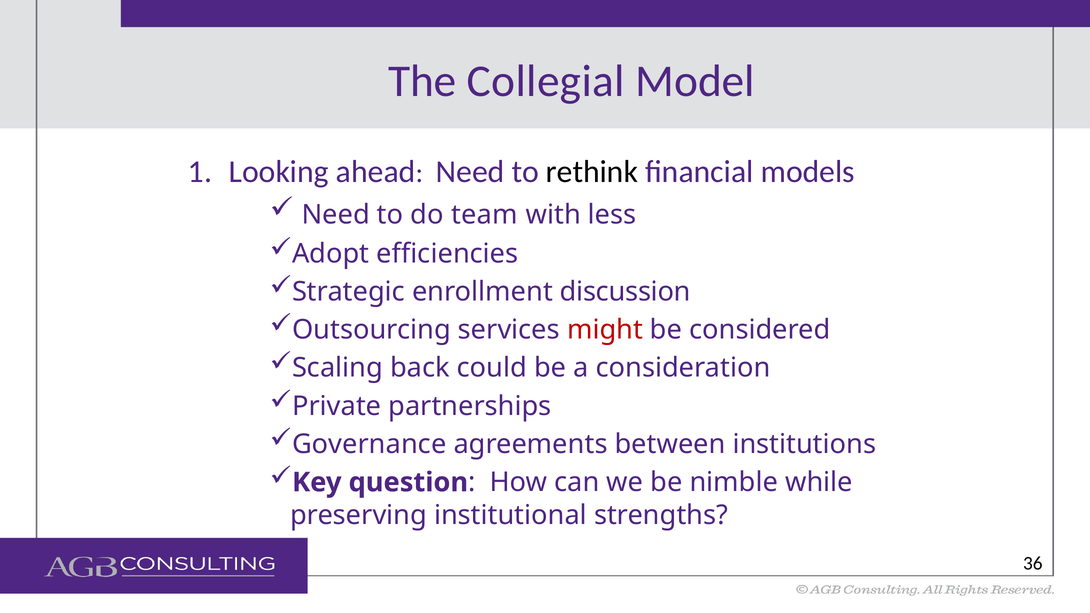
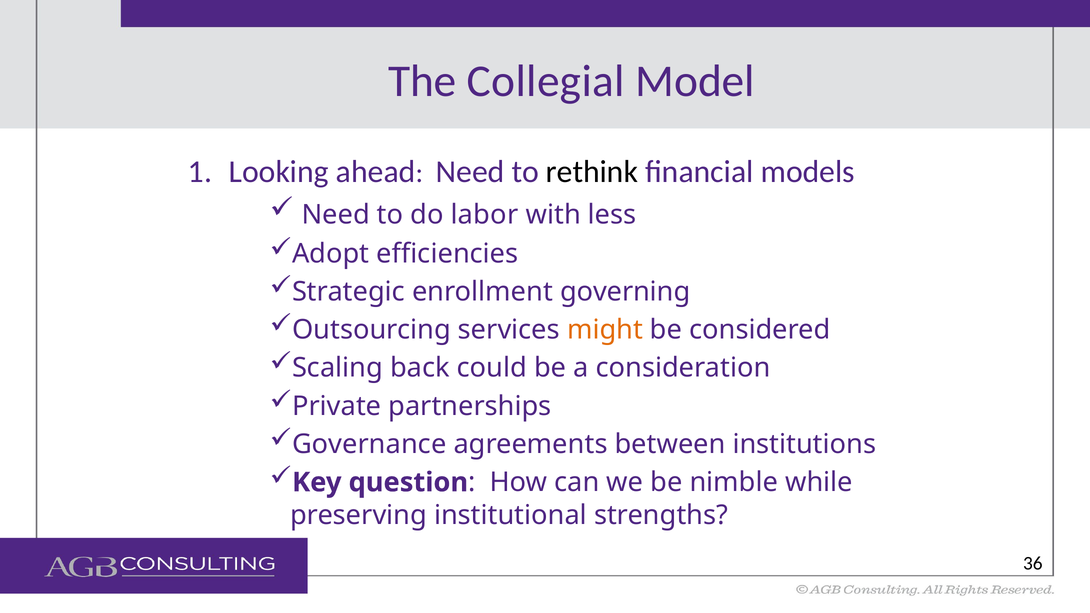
team: team -> labor
discussion: discussion -> governing
might colour: red -> orange
